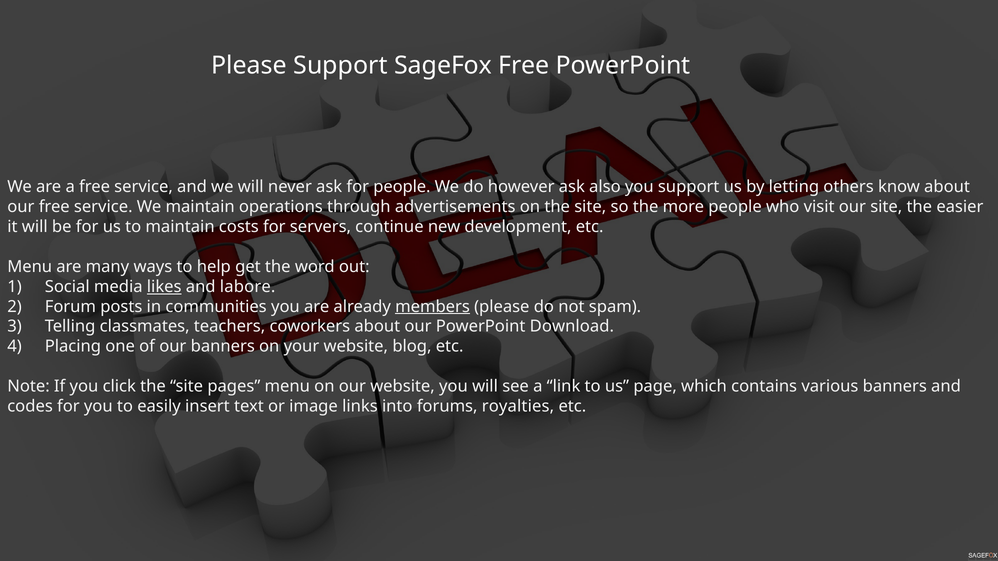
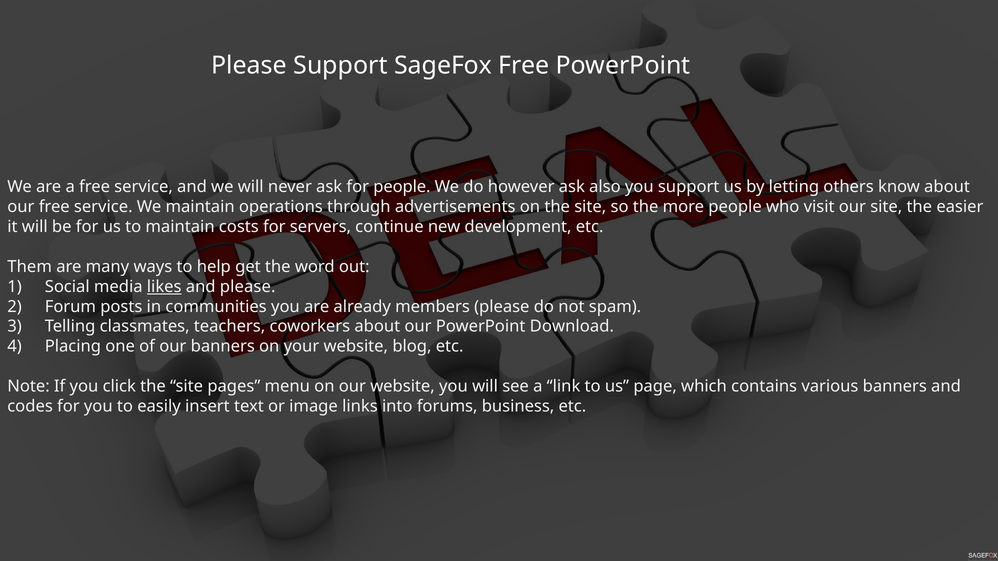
Menu at (30, 267): Menu -> Them
and labore: labore -> please
members underline: present -> none
royalties: royalties -> business
